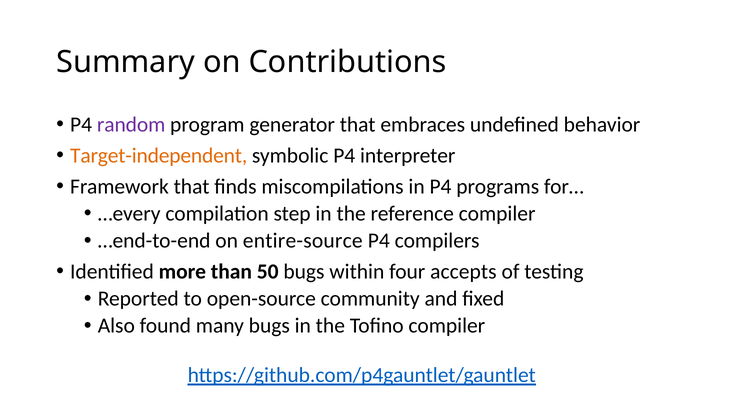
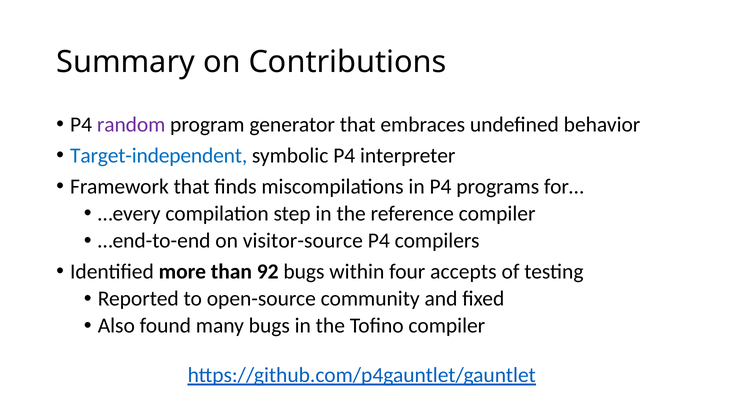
Target-independent colour: orange -> blue
entire-source: entire-source -> visitor-source
50: 50 -> 92
